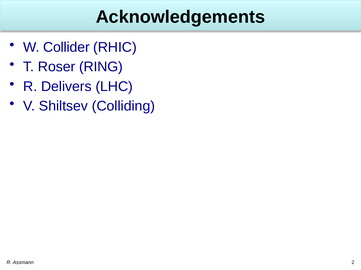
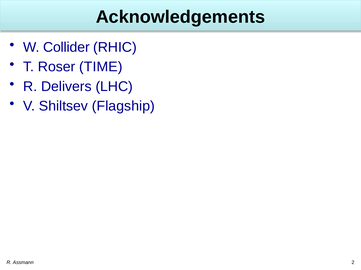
RING: RING -> TIME
Colliding: Colliding -> Flagship
